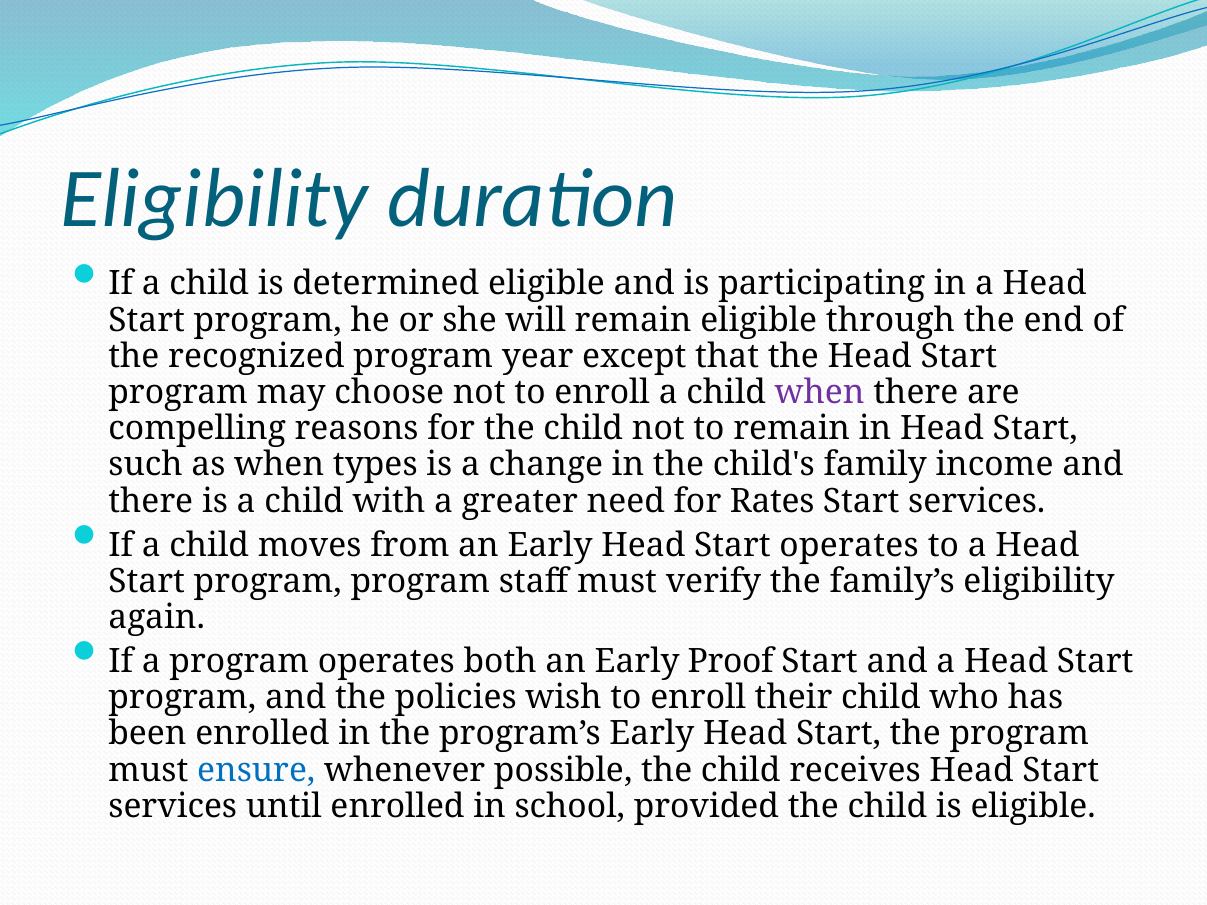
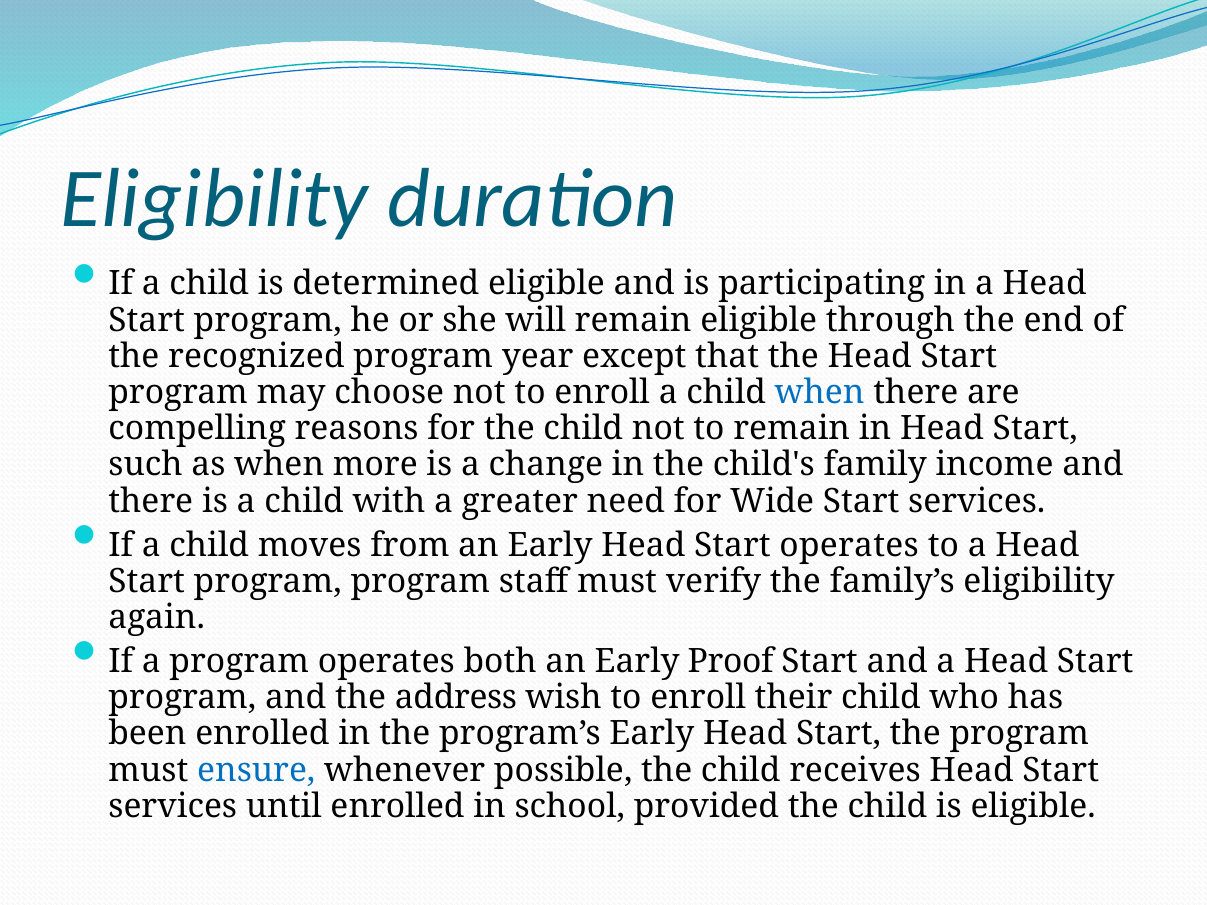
when at (820, 393) colour: purple -> blue
types: types -> more
Rates: Rates -> Wide
policies: policies -> address
